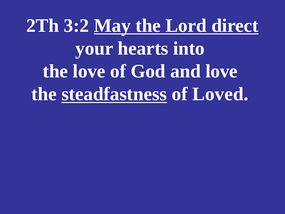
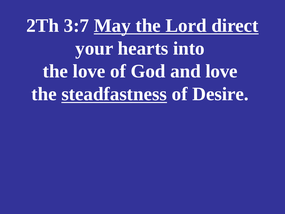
3:2: 3:2 -> 3:7
Loved: Loved -> Desire
